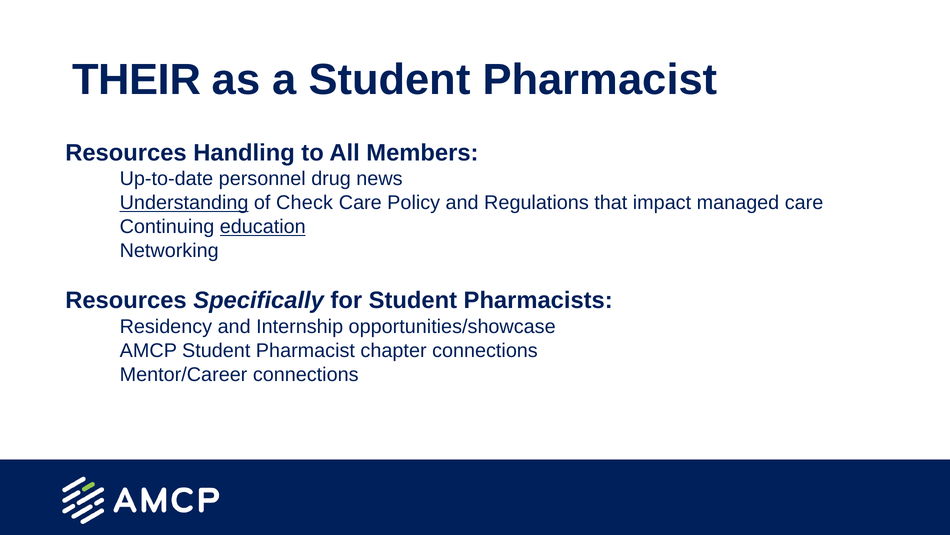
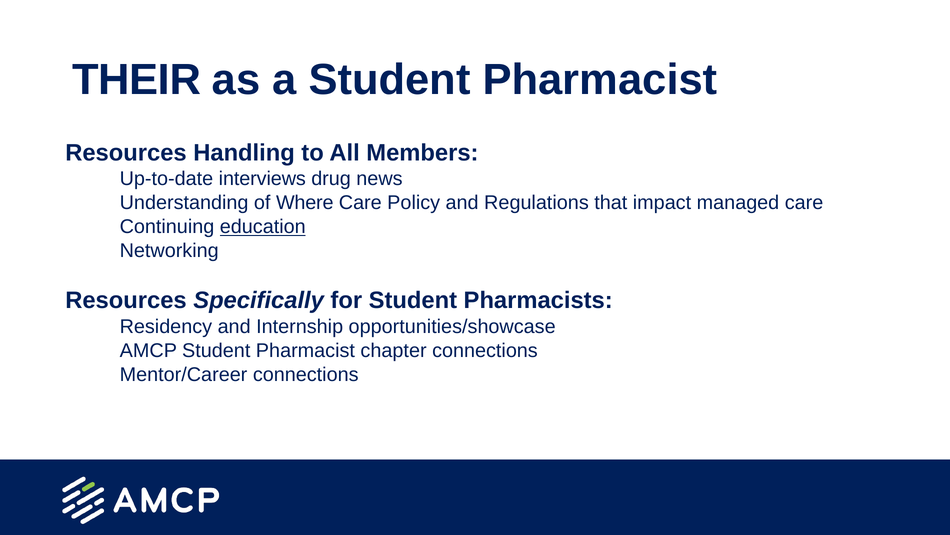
personnel: personnel -> interviews
Understanding underline: present -> none
Check: Check -> Where
